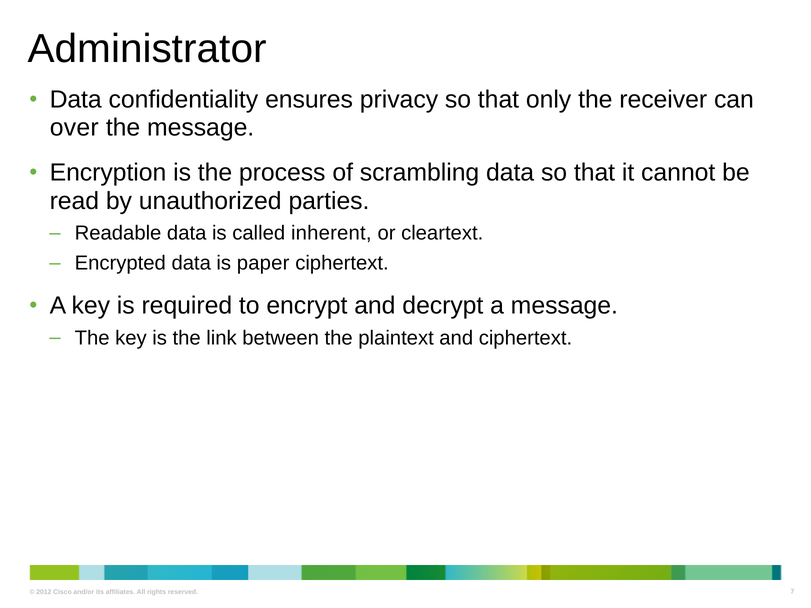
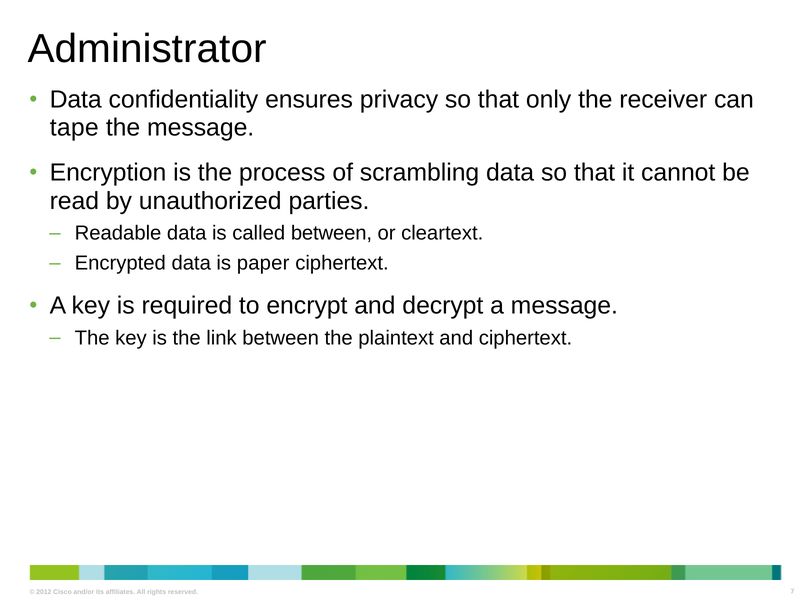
over: over -> tape
called inherent: inherent -> between
